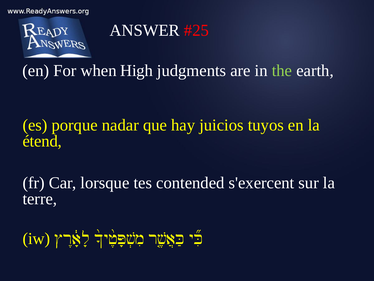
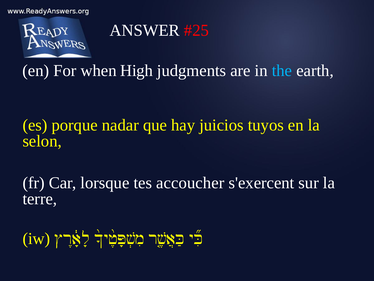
the colour: light green -> light blue
étend: étend -> selon
contended: contended -> accoucher
